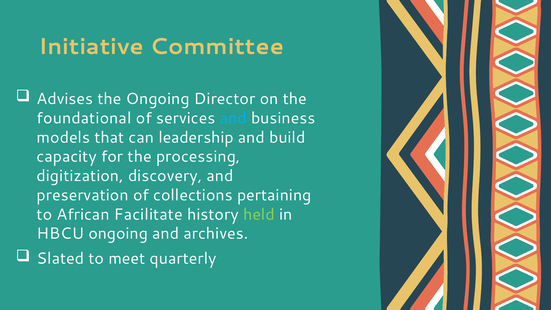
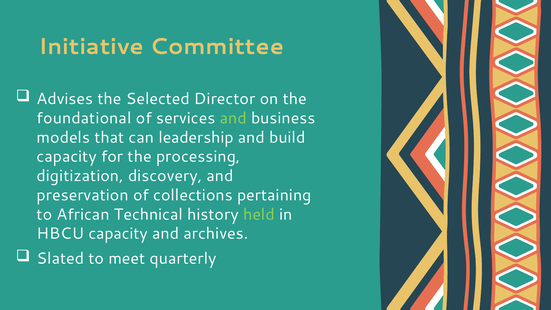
the Ongoing: Ongoing -> Selected
and at (233, 118) colour: light blue -> light green
Facilitate: Facilitate -> Technical
HBCU ongoing: ongoing -> capacity
